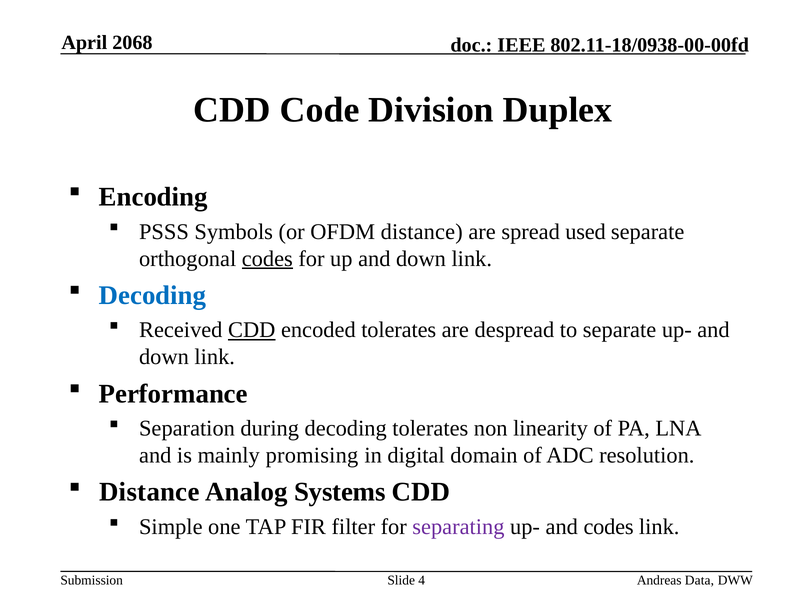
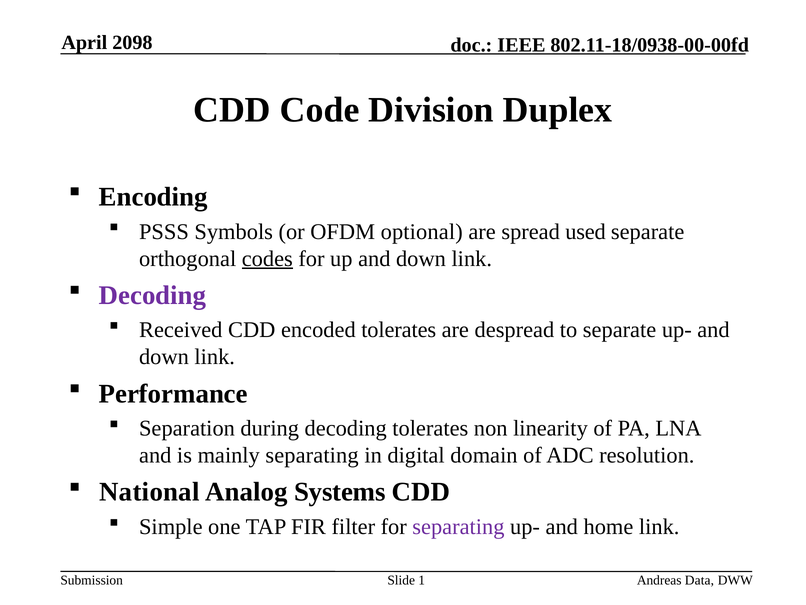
2068: 2068 -> 2098
OFDM distance: distance -> optional
Decoding at (153, 295) colour: blue -> purple
CDD at (252, 330) underline: present -> none
mainly promising: promising -> separating
Distance at (149, 492): Distance -> National
and codes: codes -> home
4: 4 -> 1
